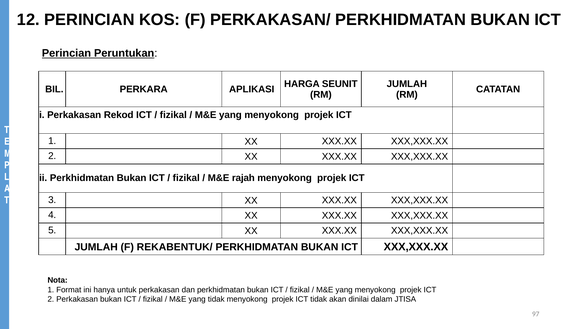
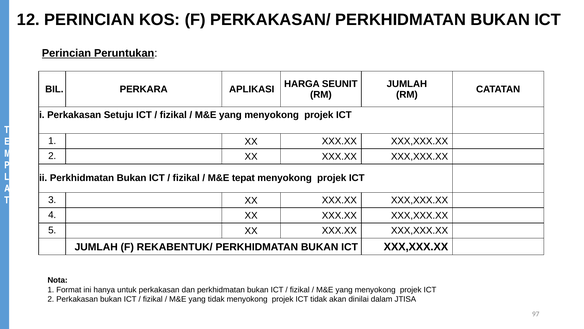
Rekod: Rekod -> Setuju
rajah: rajah -> tepat
